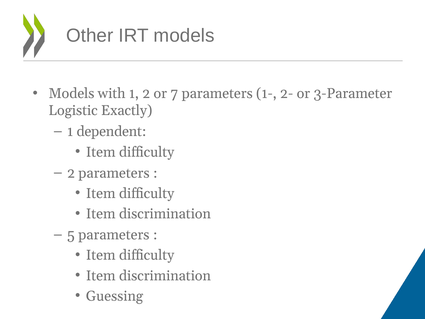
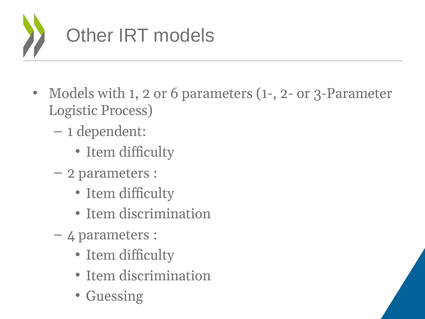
7: 7 -> 6
Exactly: Exactly -> Process
5: 5 -> 4
